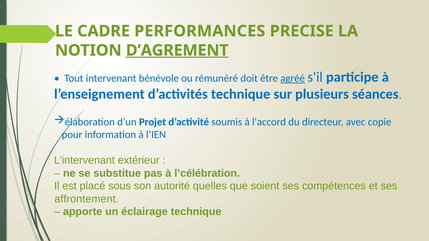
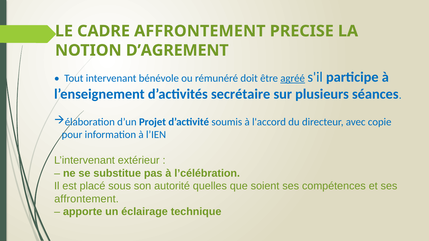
CADRE PERFORMANCES: PERFORMANCES -> AFFRONTEMENT
D’AGREMENT underline: present -> none
d’activités technique: technique -> secrétaire
